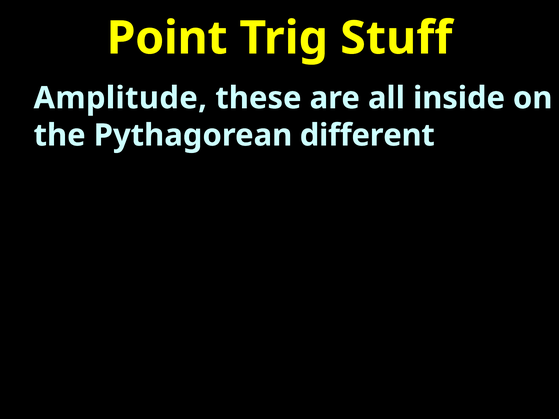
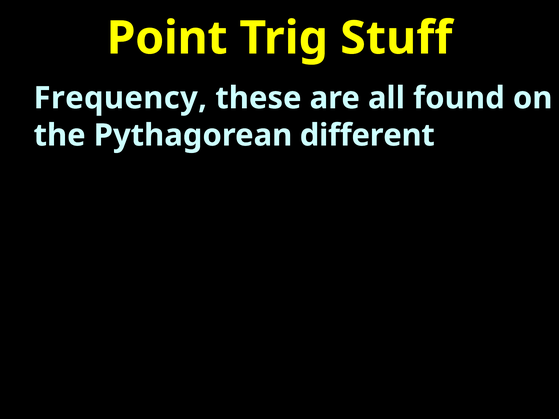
Amplitude: Amplitude -> Frequency
inside: inside -> found
